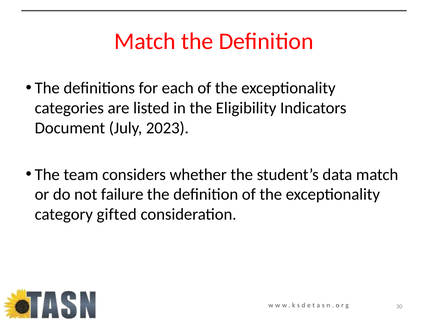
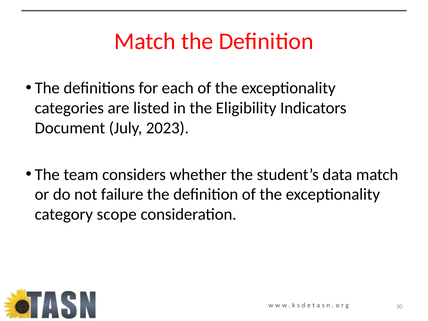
gifted: gifted -> scope
